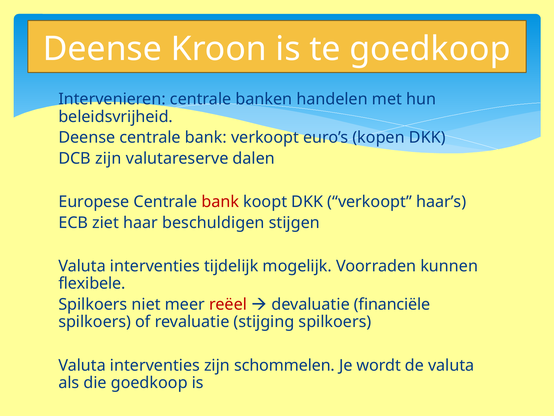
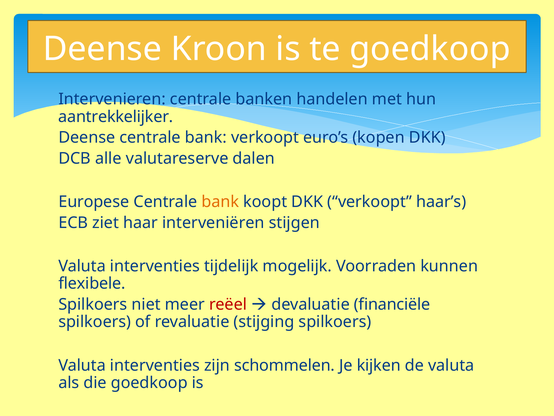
beleidsvrijheid: beleidsvrijheid -> aantrekkelijker
DCB zijn: zijn -> alle
bank at (220, 202) colour: red -> orange
beschuldigen: beschuldigen -> interveniëren
wordt: wordt -> kijken
